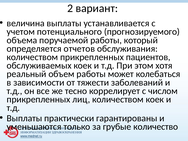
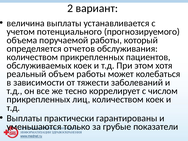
количество: количество -> показатели
